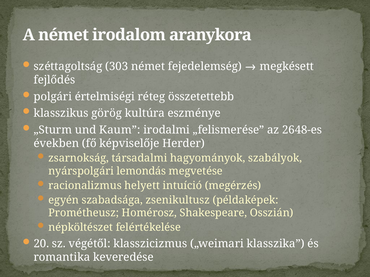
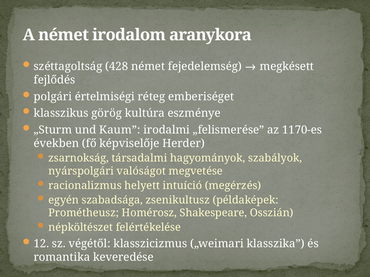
303: 303 -> 428
összetettebb: összetettebb -> emberiséget
2648-es: 2648-es -> 1170-es
lemondás: lemondás -> valóságot
20: 20 -> 12
